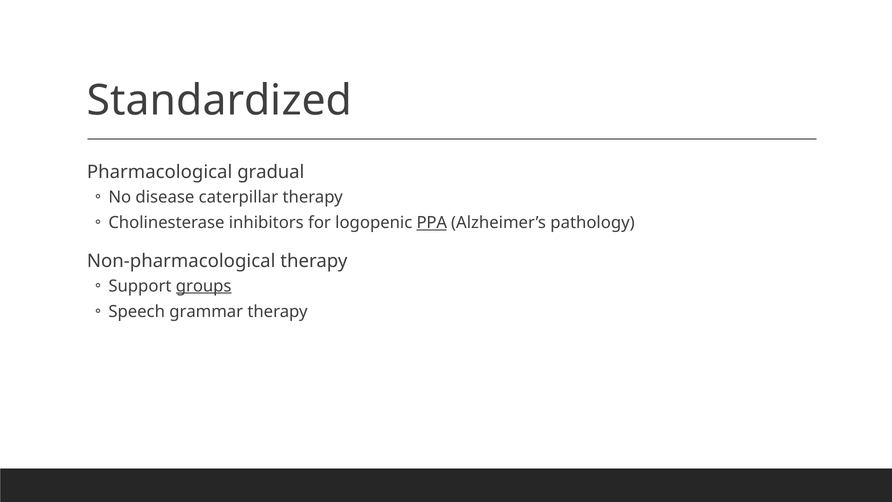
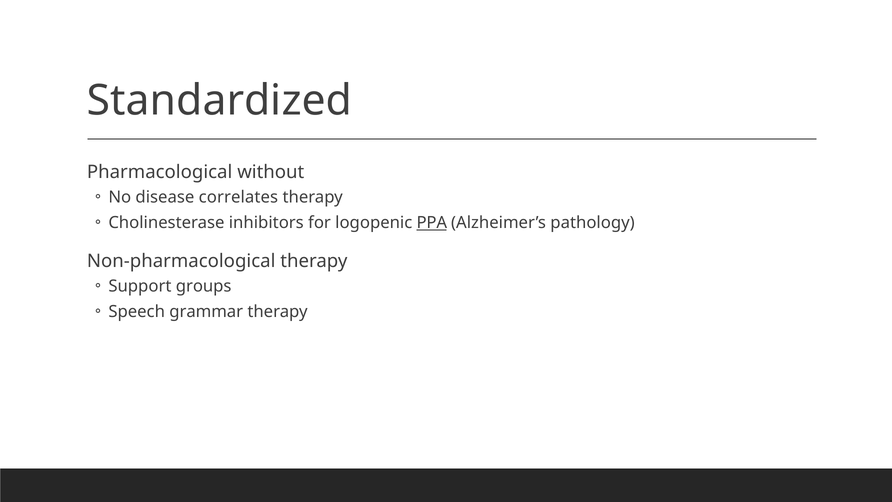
gradual: gradual -> without
caterpillar: caterpillar -> correlates
groups underline: present -> none
